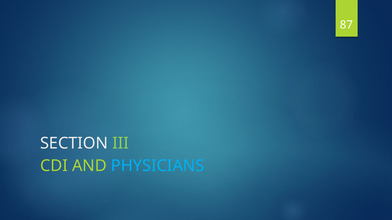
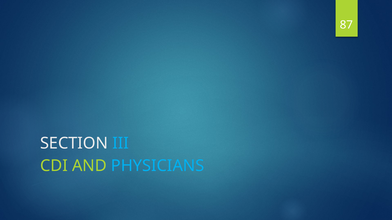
III colour: light green -> light blue
